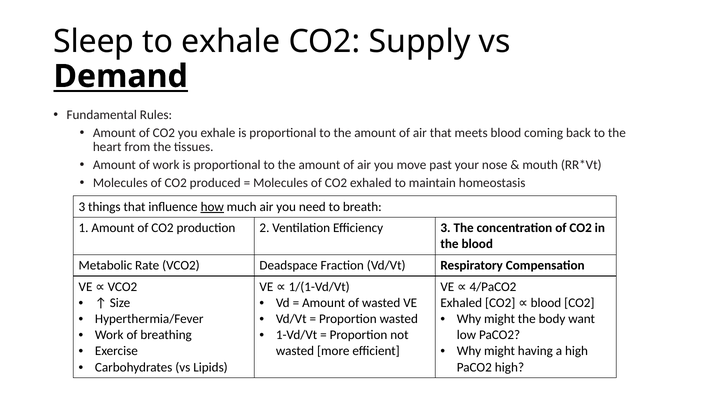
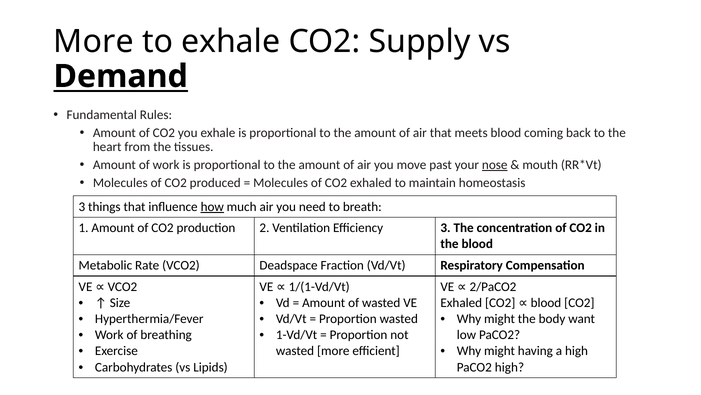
Sleep at (94, 42): Sleep -> More
nose underline: none -> present
4/PaCO2: 4/PaCO2 -> 2/PaCO2
